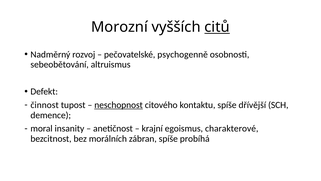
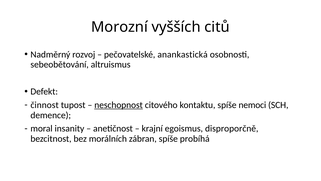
citů underline: present -> none
psychogenně: psychogenně -> anankastická
dřívější: dřívější -> nemoci
charakterové: charakterové -> disproporčně
